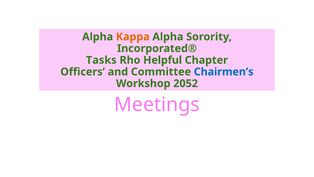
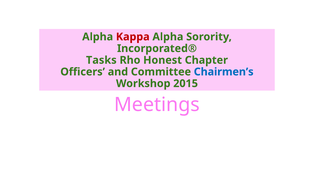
Kappa colour: orange -> red
Helpful: Helpful -> Honest
2052: 2052 -> 2015
